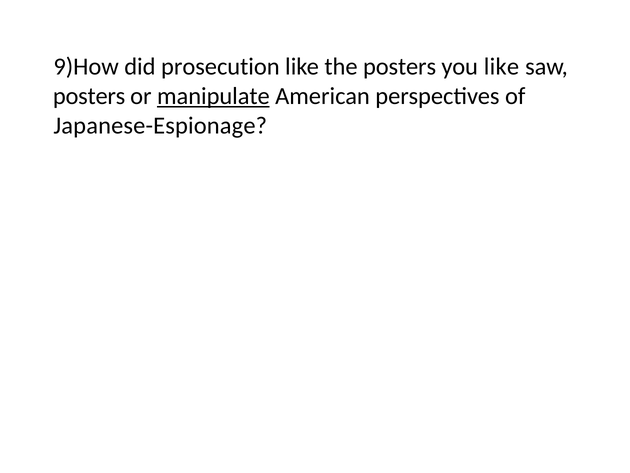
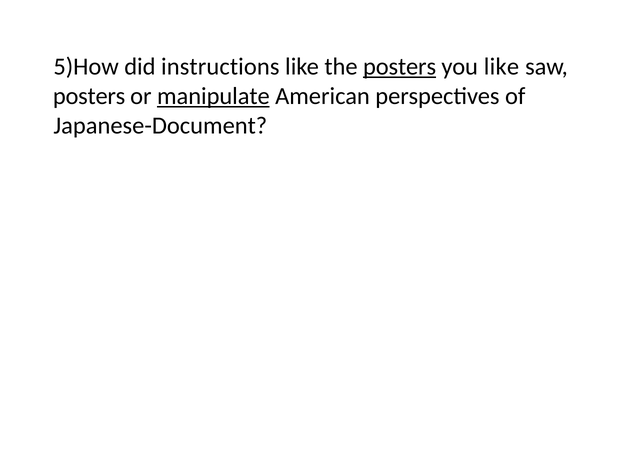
9)How: 9)How -> 5)How
prosecution: prosecution -> instructions
posters at (400, 67) underline: none -> present
Japanese-Espionage: Japanese-Espionage -> Japanese-Document
